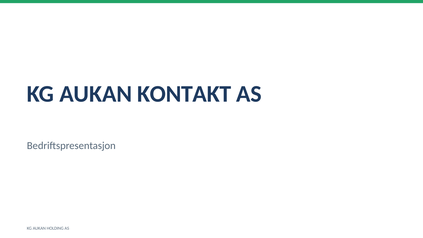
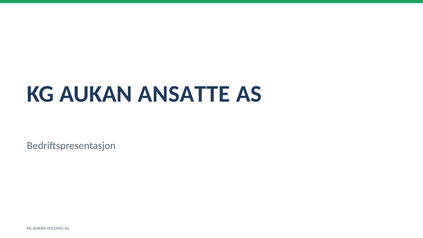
KONTAKT: KONTAKT -> ANSATTE
